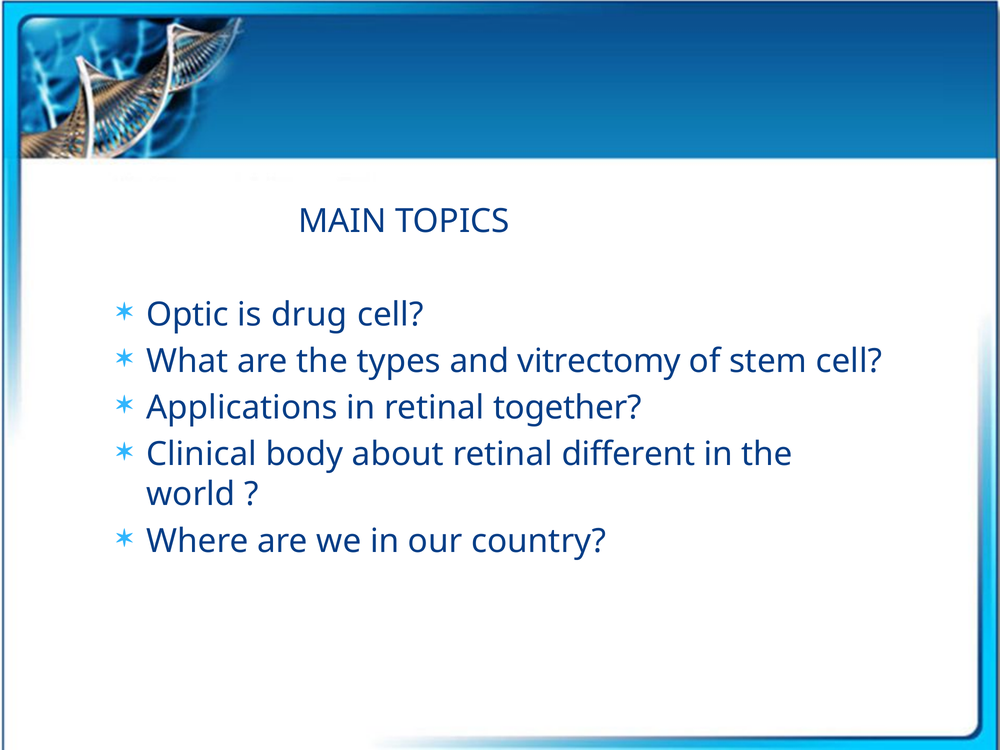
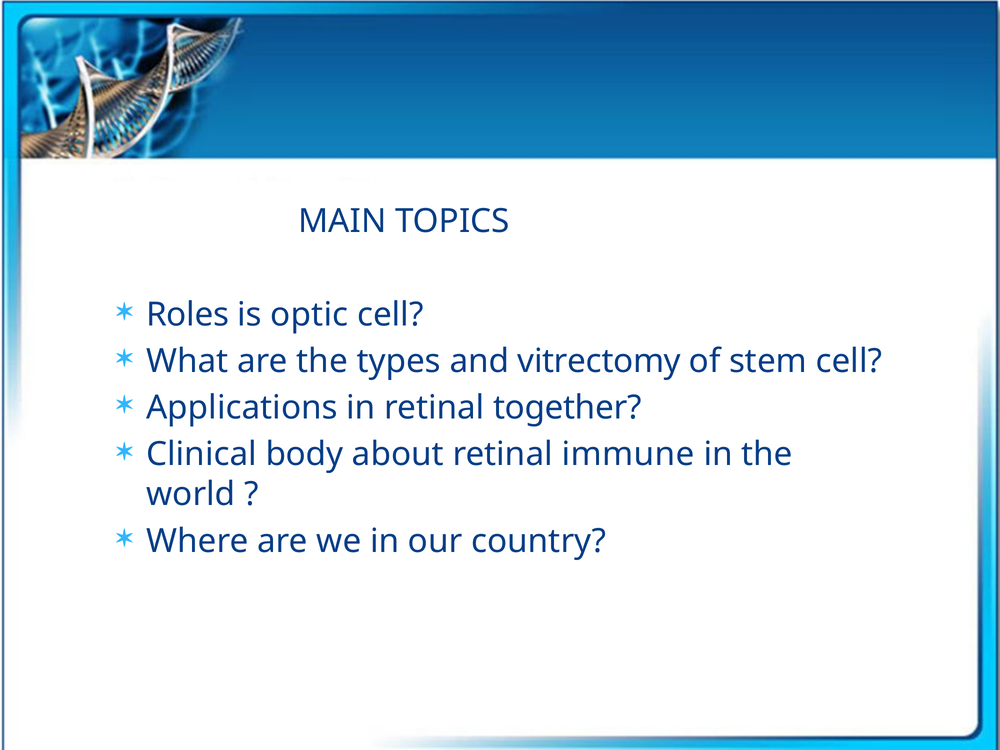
Optic: Optic -> Roles
drug: drug -> optic
different: different -> immune
